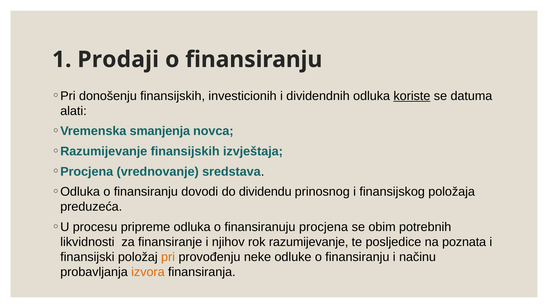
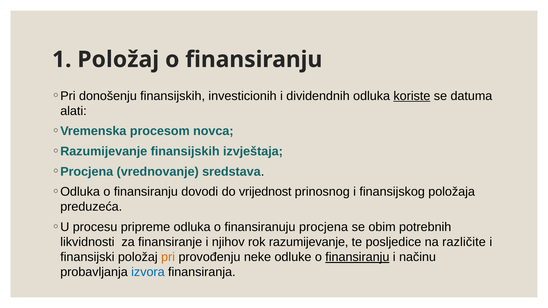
1 Prodaji: Prodaji -> Položaj
smanjenja: smanjenja -> procesom
dividendu: dividendu -> vrijednost
poznata: poznata -> različite
finansiranju at (357, 257) underline: none -> present
izvora colour: orange -> blue
